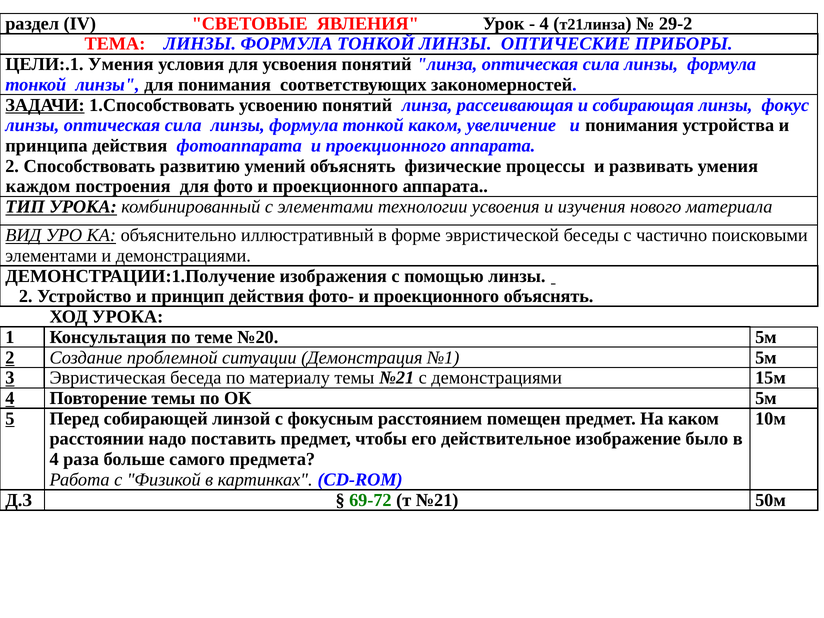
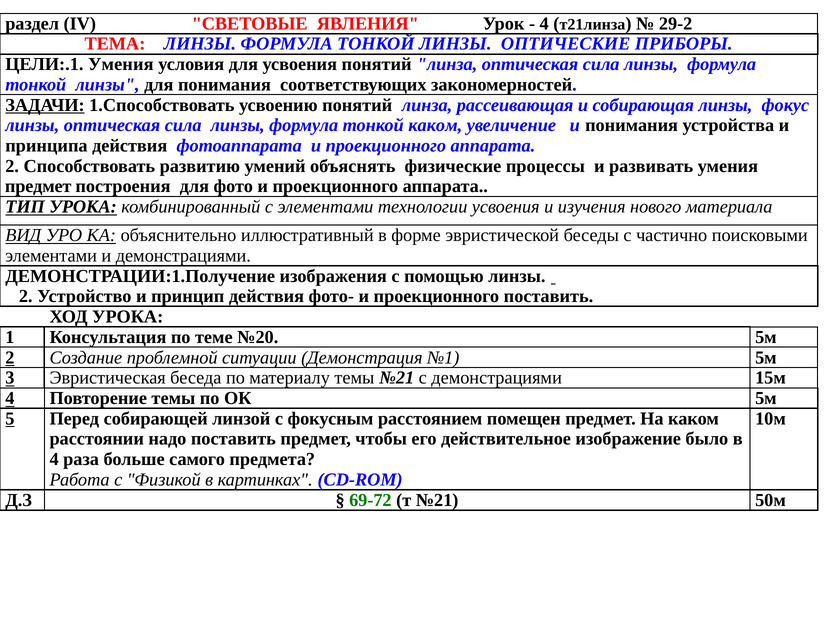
каждом at (38, 186): каждом -> предмет
проекционного объяснять: объяснять -> поставить
